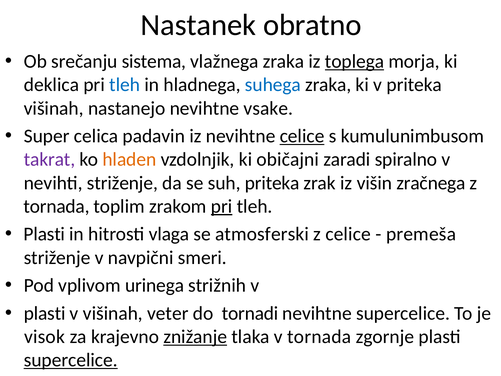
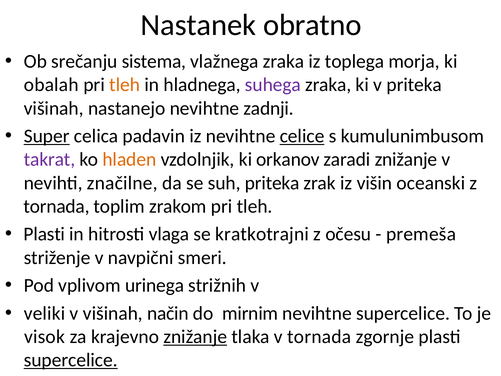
toplega underline: present -> none
deklica: deklica -> obalah
tleh at (125, 85) colour: blue -> orange
suhega colour: blue -> purple
vsake: vsake -> zadnji
Super underline: none -> present
običajni: običajni -> orkanov
zaradi spiralno: spiralno -> znižanje
nevihti striženje: striženje -> značilne
zračnega: zračnega -> oceanski
pri at (222, 206) underline: present -> none
atmosferski: atmosferski -> kratkotrajni
z celice: celice -> očesu
plasti at (45, 313): plasti -> veliki
veter: veter -> način
tornadi: tornadi -> mirnim
